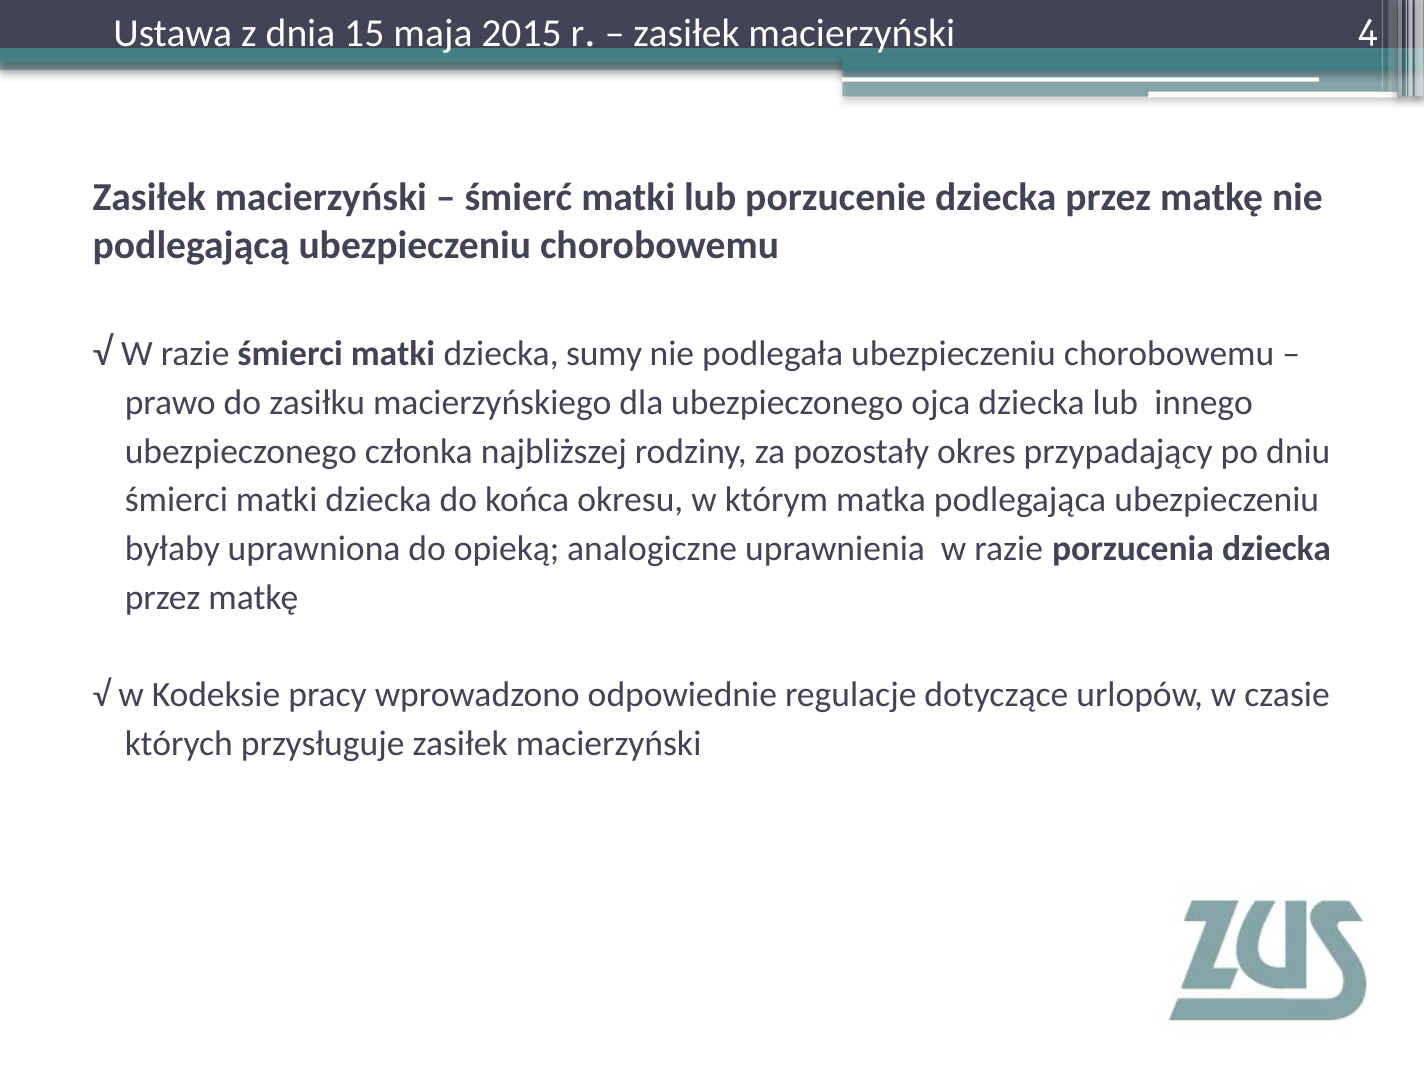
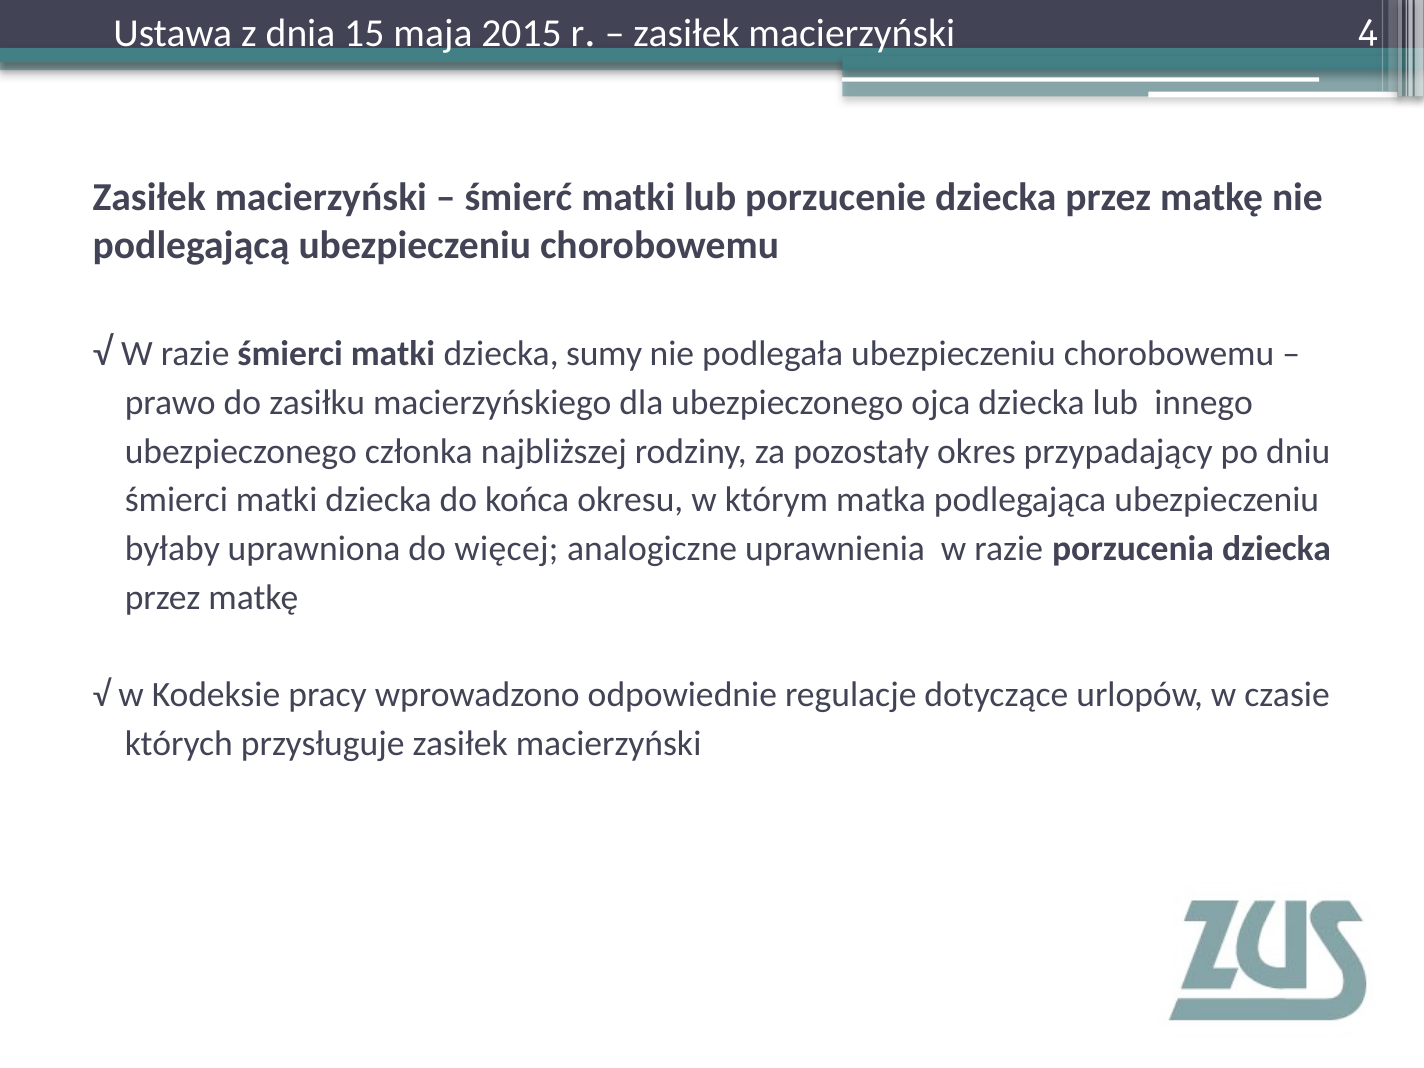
opieką: opieką -> więcej
